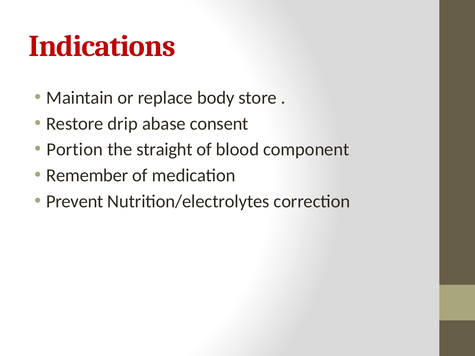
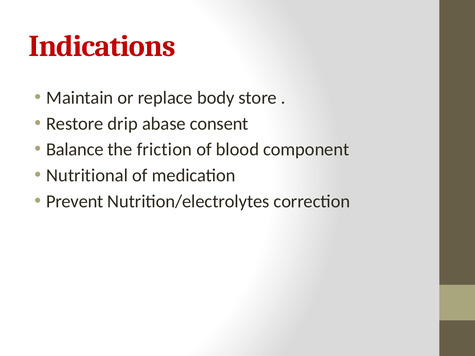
Portion: Portion -> Balance
straight: straight -> friction
Remember: Remember -> Nutritional
